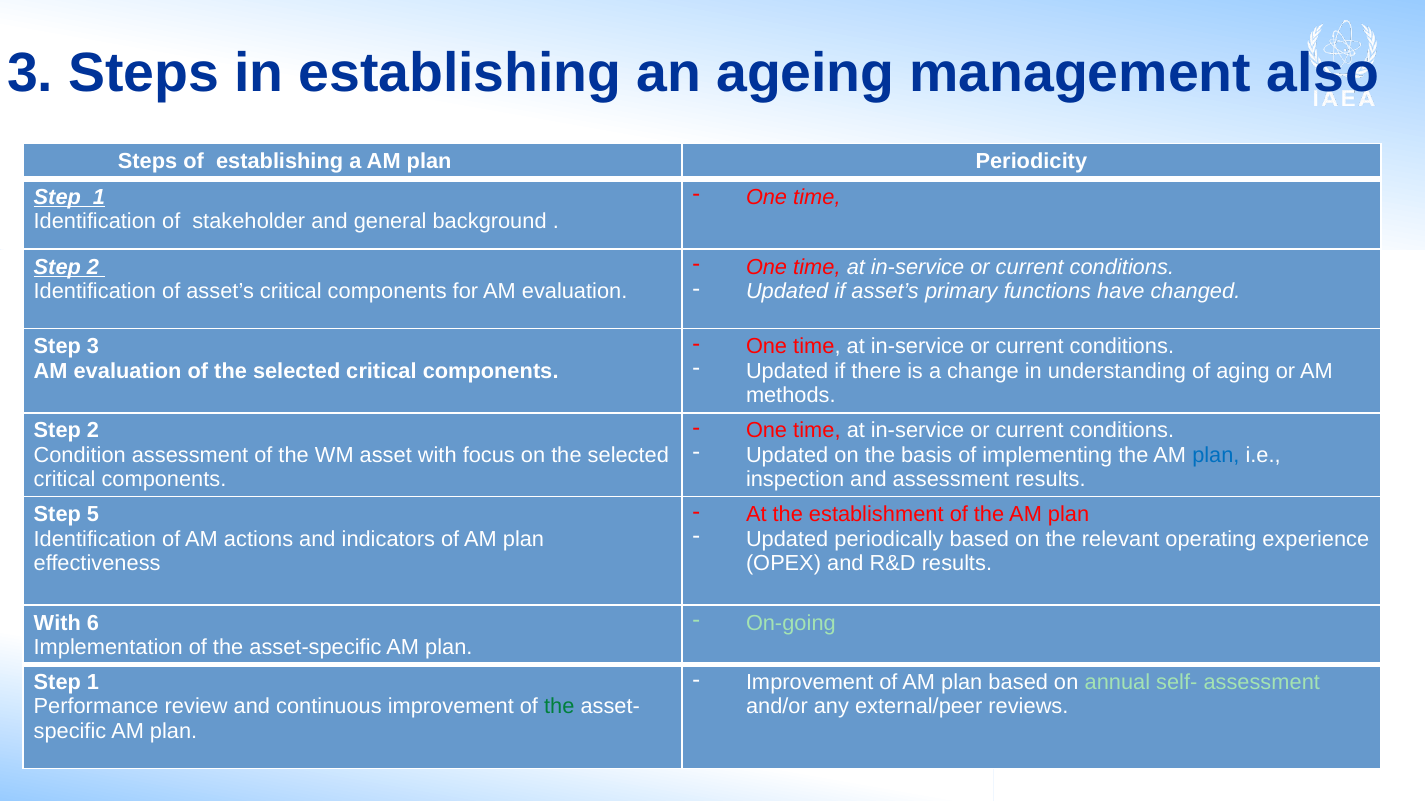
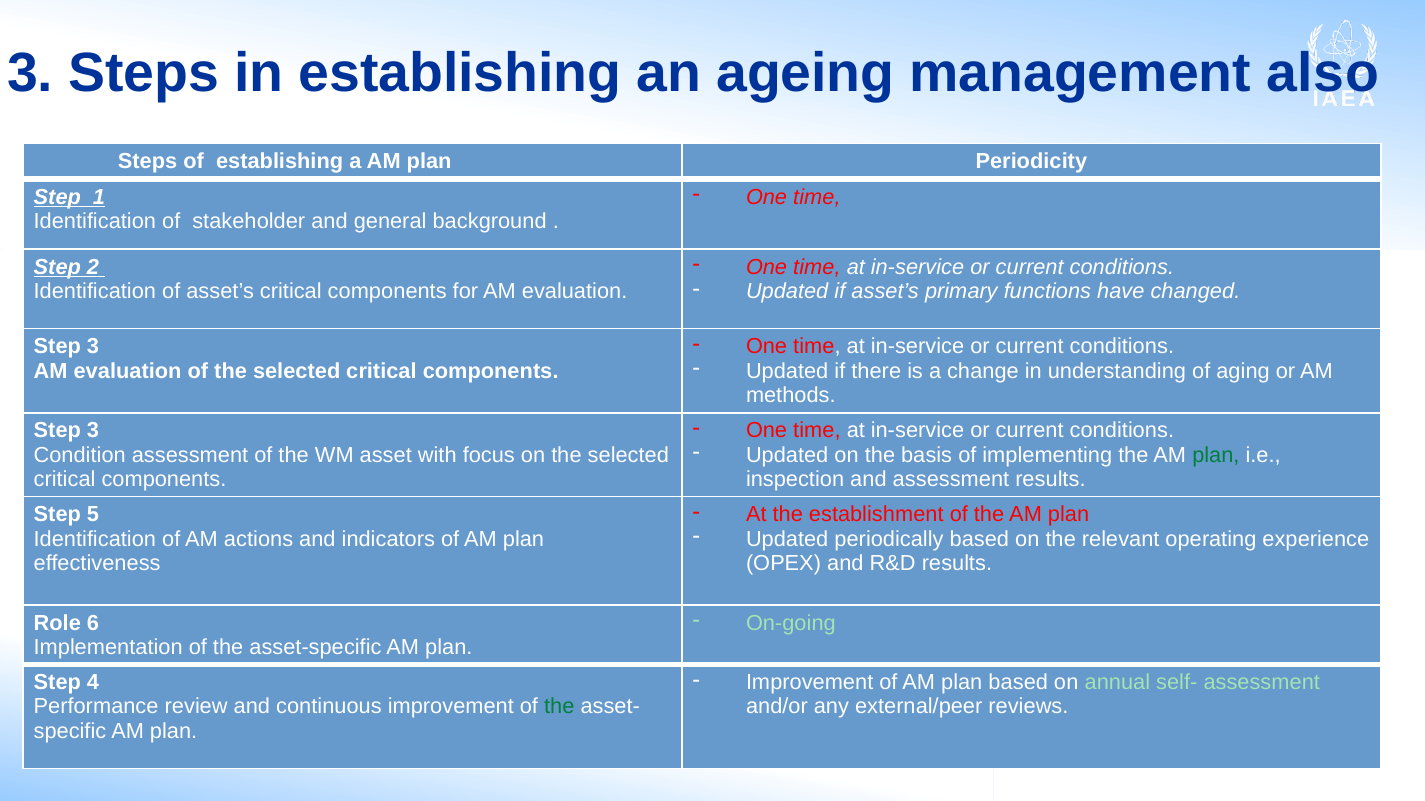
2 at (93, 431): 2 -> 3
plan at (1216, 455) colour: blue -> green
With at (57, 623): With -> Role
1 at (93, 683): 1 -> 4
